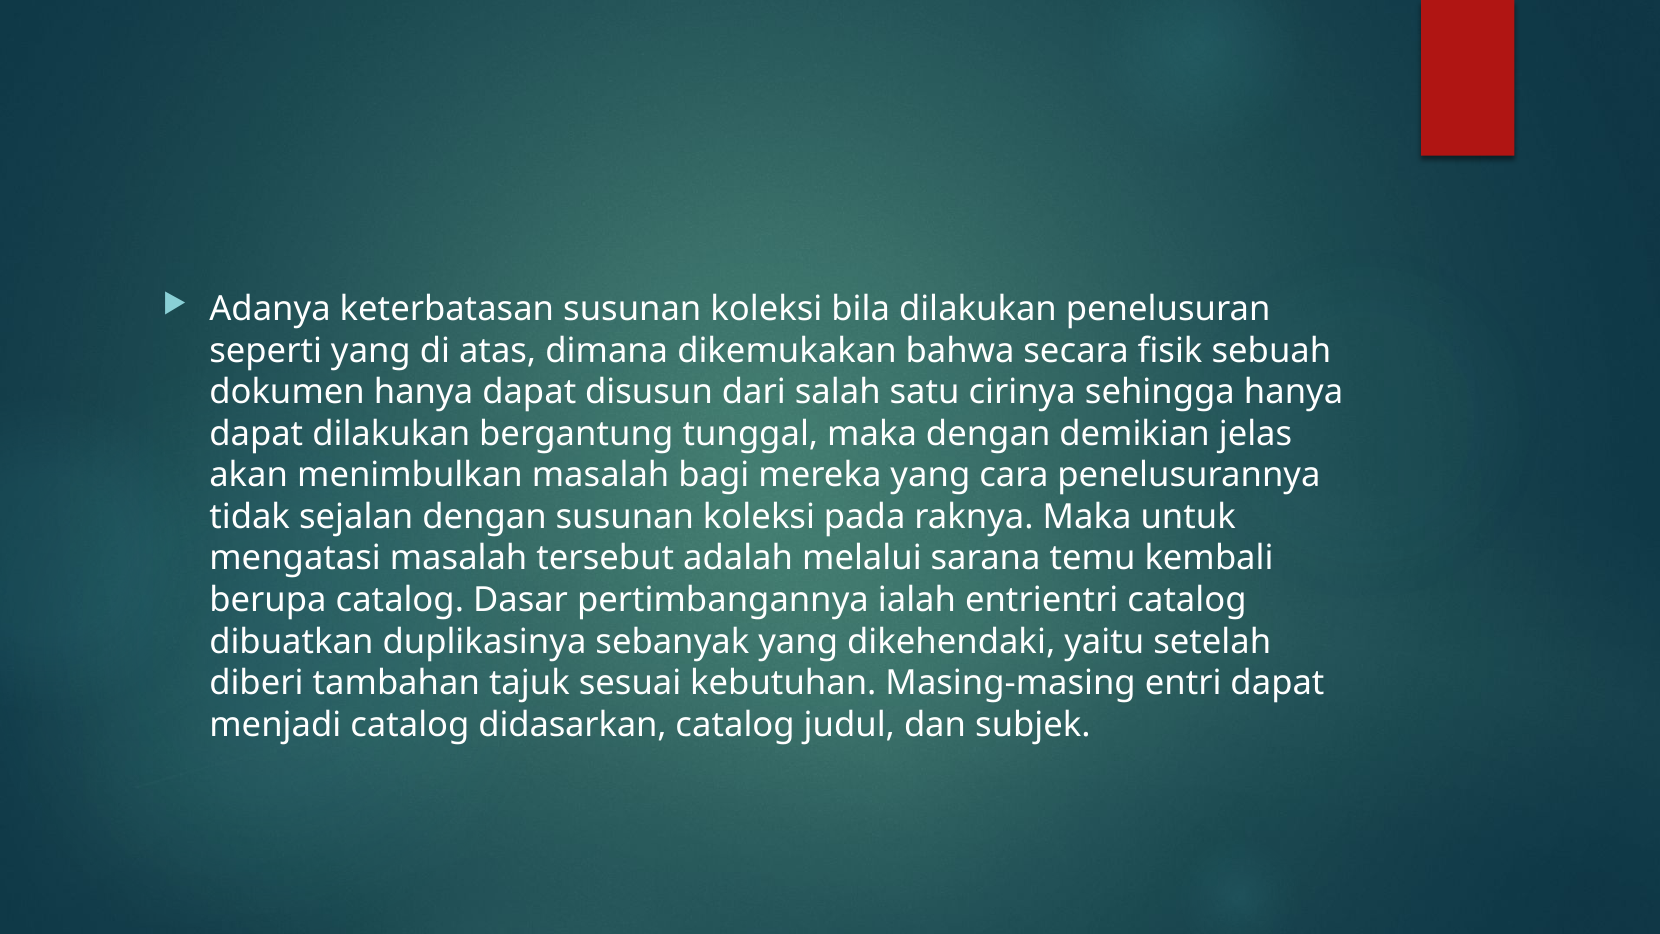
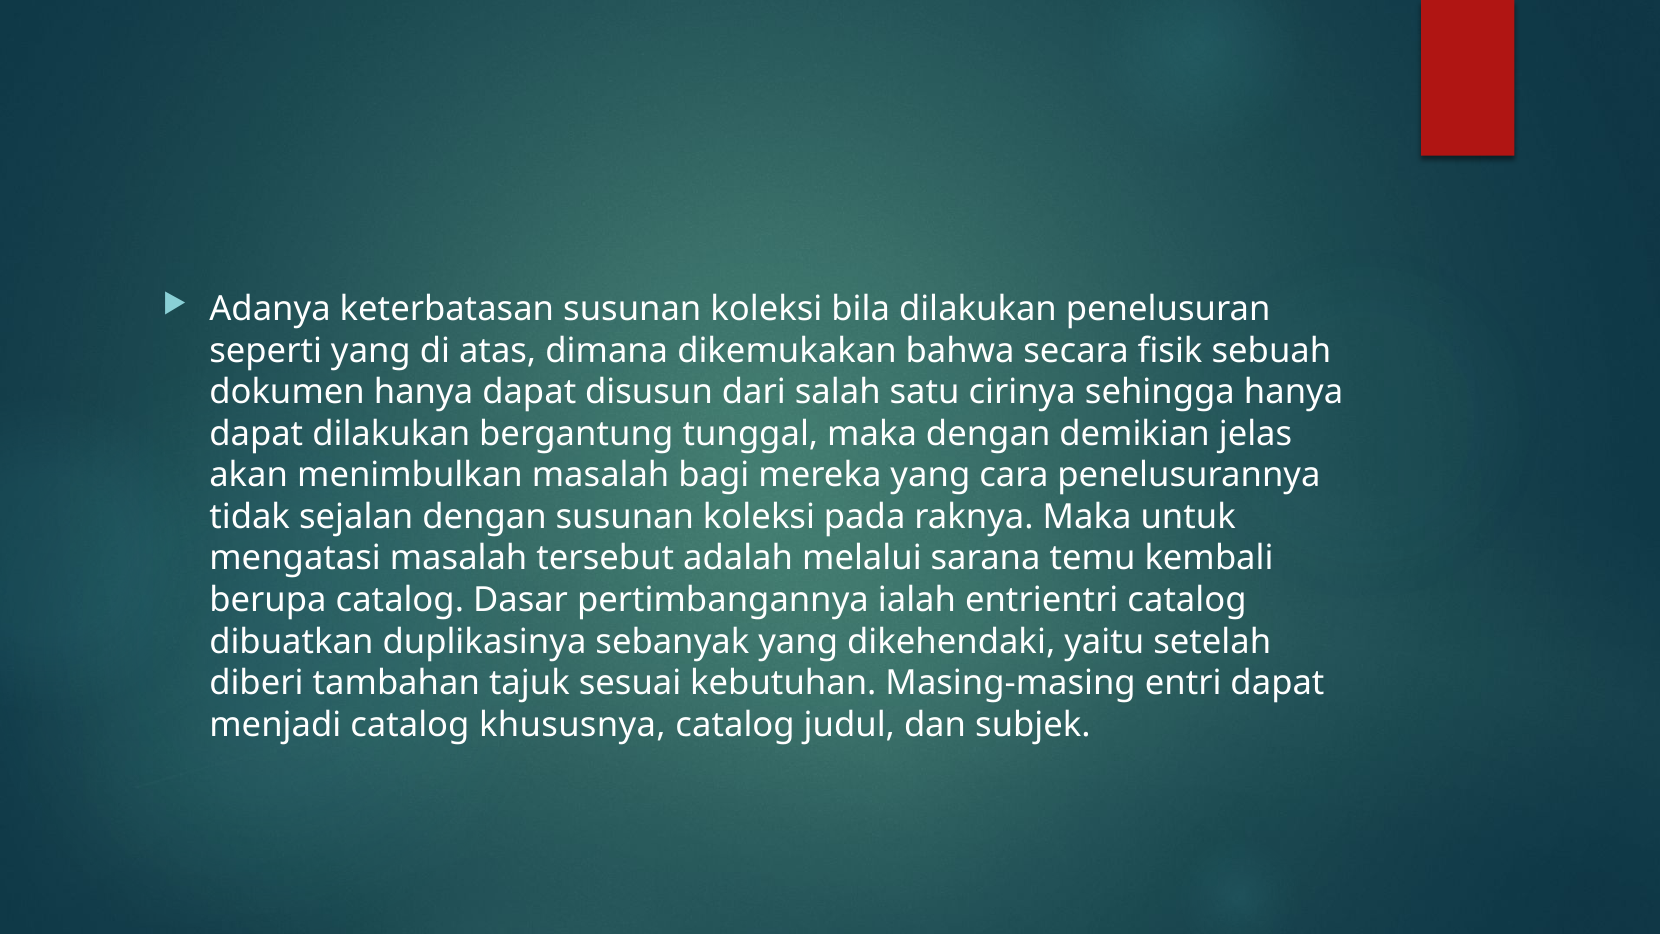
didasarkan: didasarkan -> khususnya
